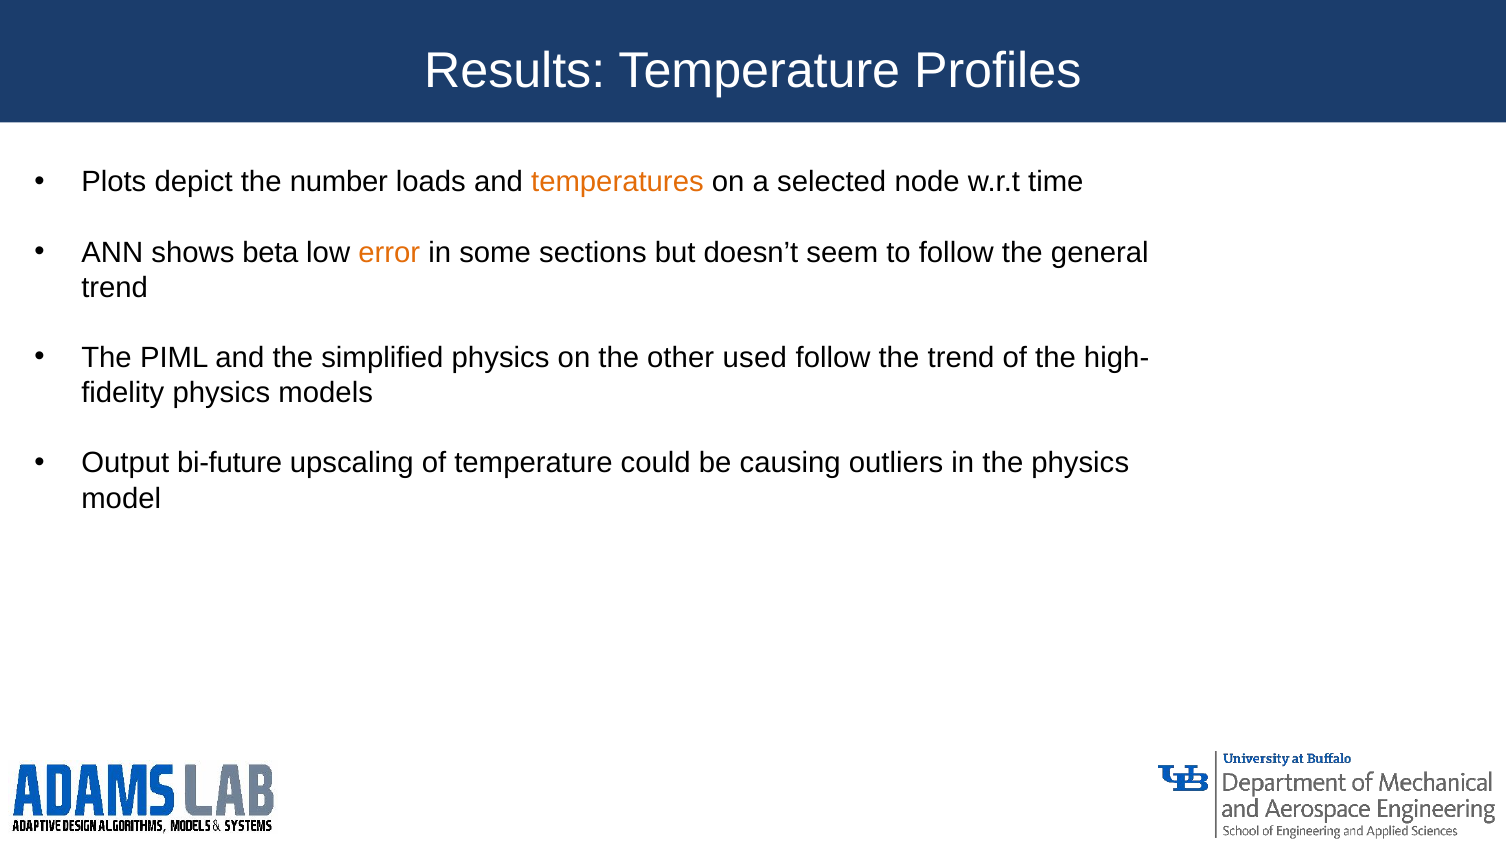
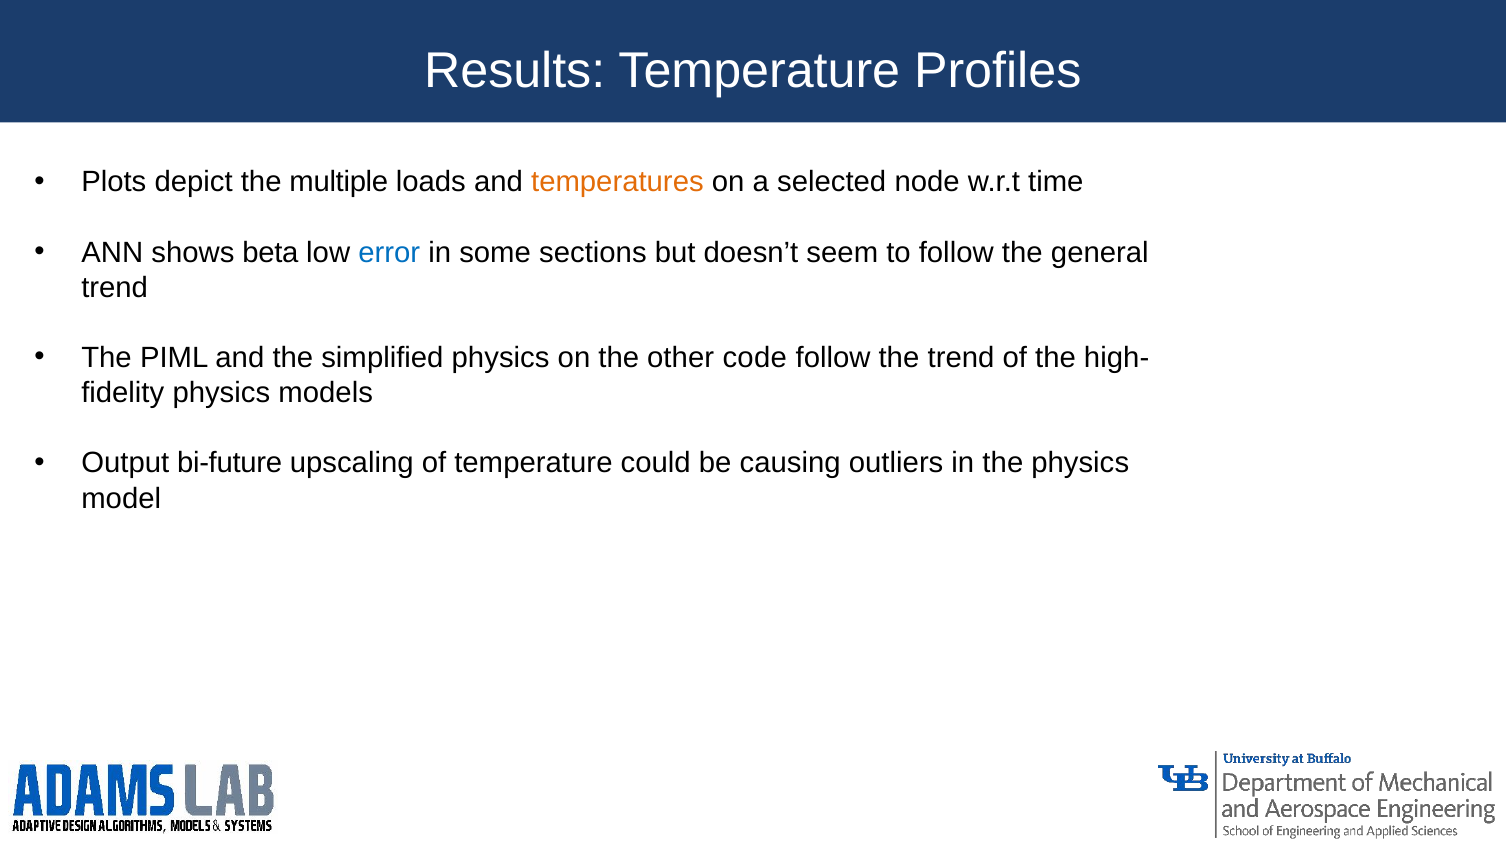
number: number -> multiple
error colour: orange -> blue
used: used -> code
